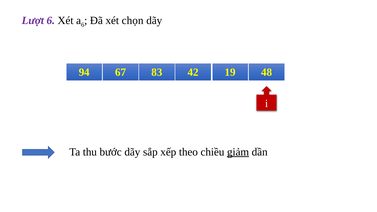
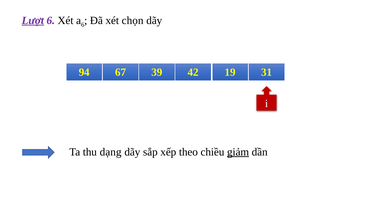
Lượt underline: none -> present
83: 83 -> 39
48: 48 -> 31
bước: bước -> dạng
